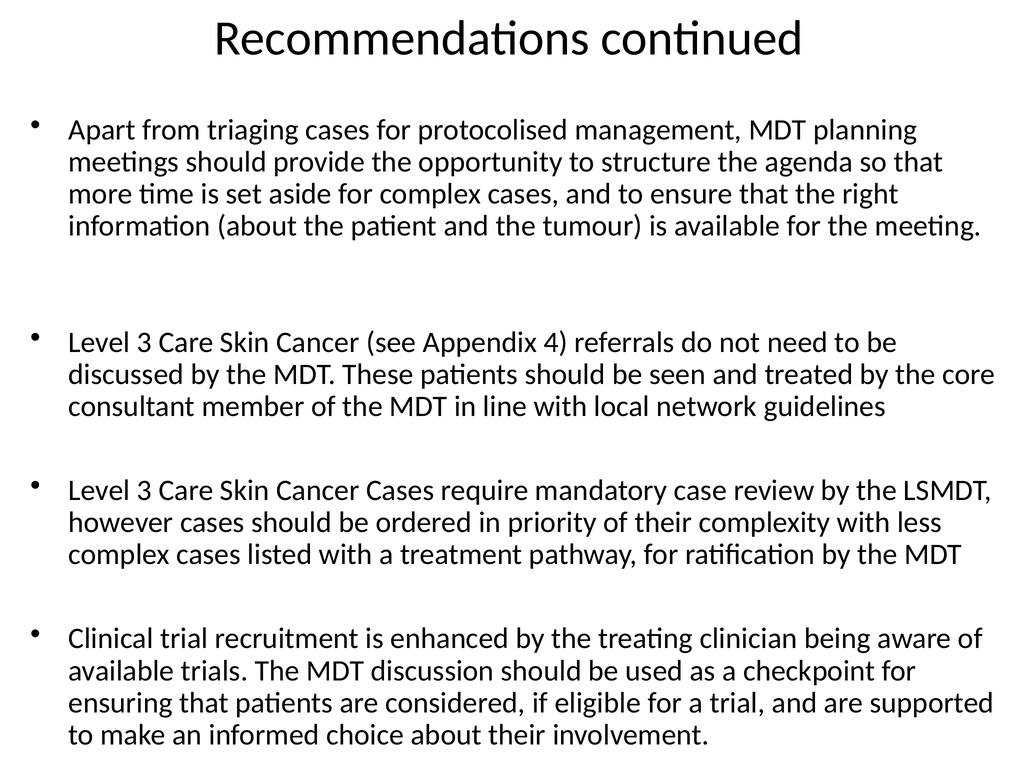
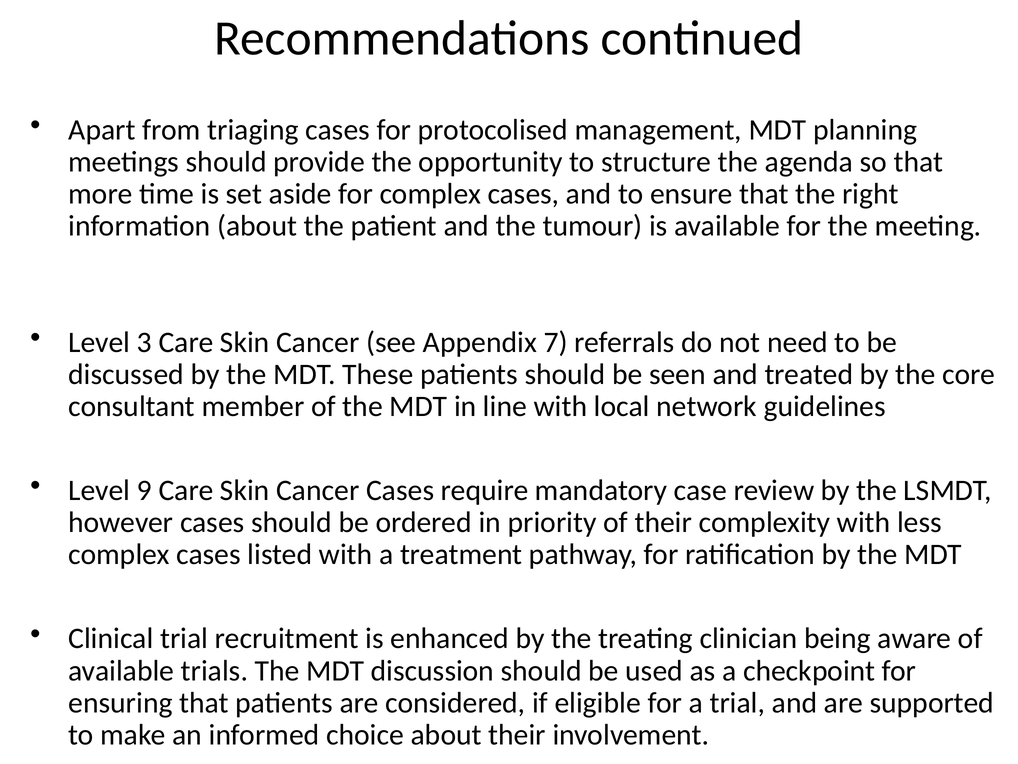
4: 4 -> 7
3 at (144, 490): 3 -> 9
